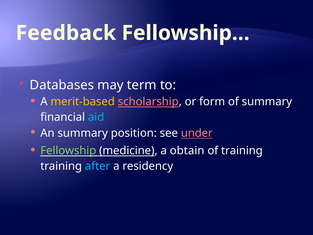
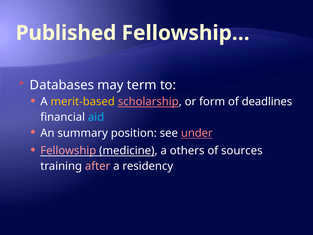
Feedback: Feedback -> Published
of summary: summary -> deadlines
Fellowship colour: light green -> pink
obtain: obtain -> others
of training: training -> sources
after colour: light blue -> pink
